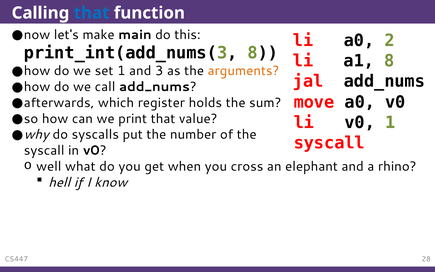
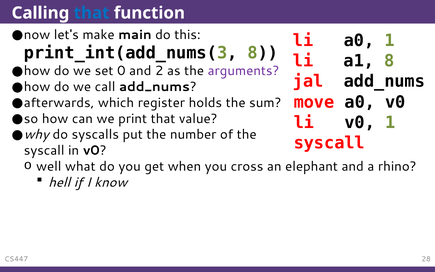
a0 2: 2 -> 1
set 1: 1 -> 0
3: 3 -> 2
arguments colour: orange -> purple
